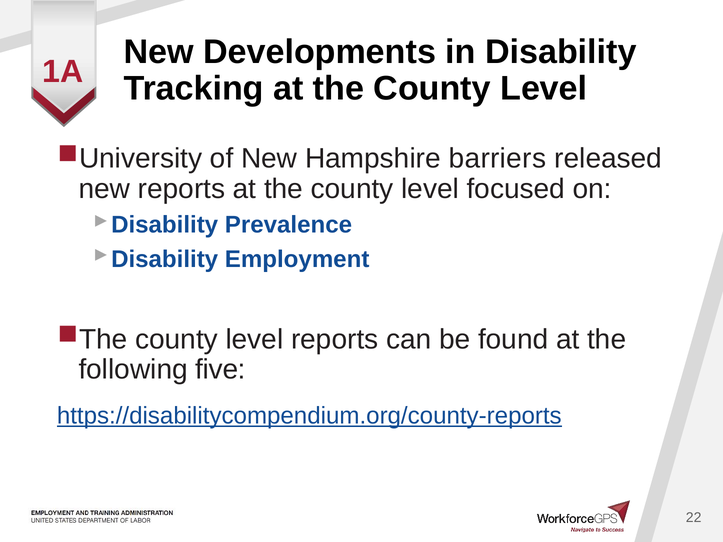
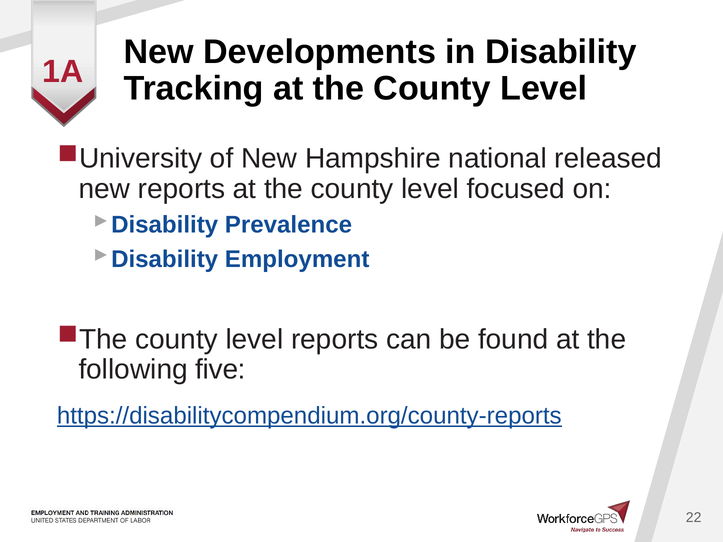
barriers: barriers -> national
